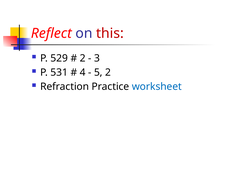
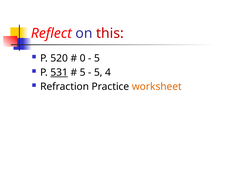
529: 529 -> 520
2 at (83, 58): 2 -> 0
3 at (97, 58): 3 -> 5
531 underline: none -> present
4 at (83, 72): 4 -> 5
5 2: 2 -> 4
worksheet colour: blue -> orange
